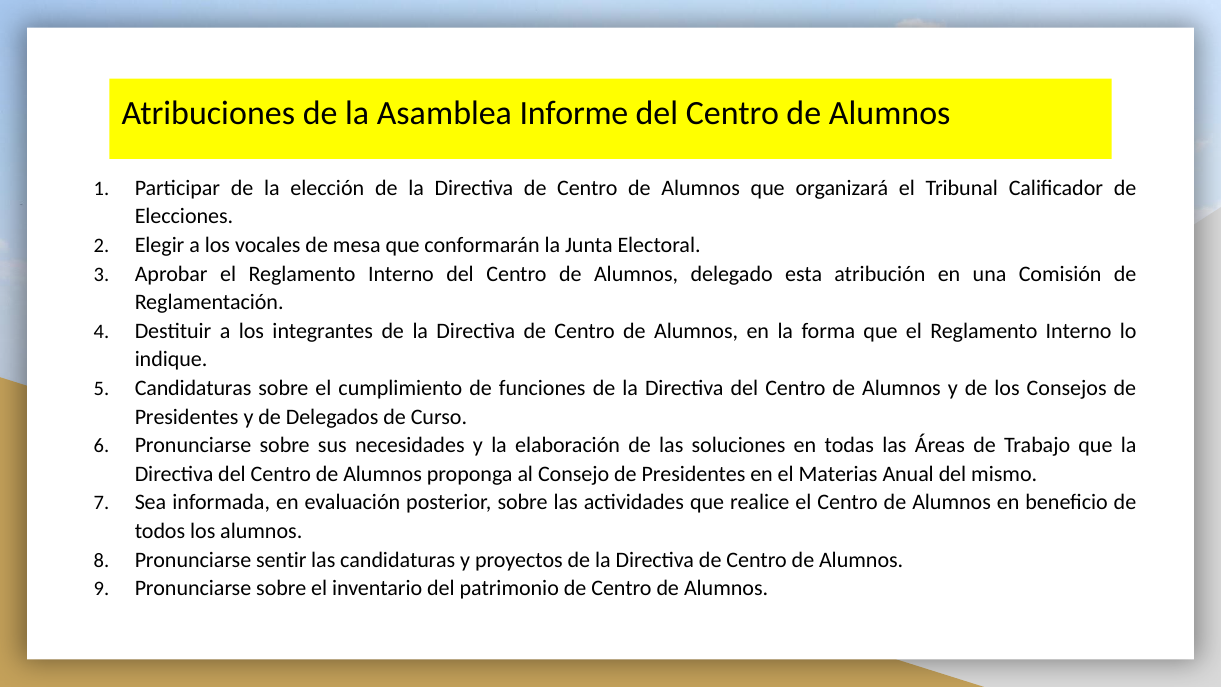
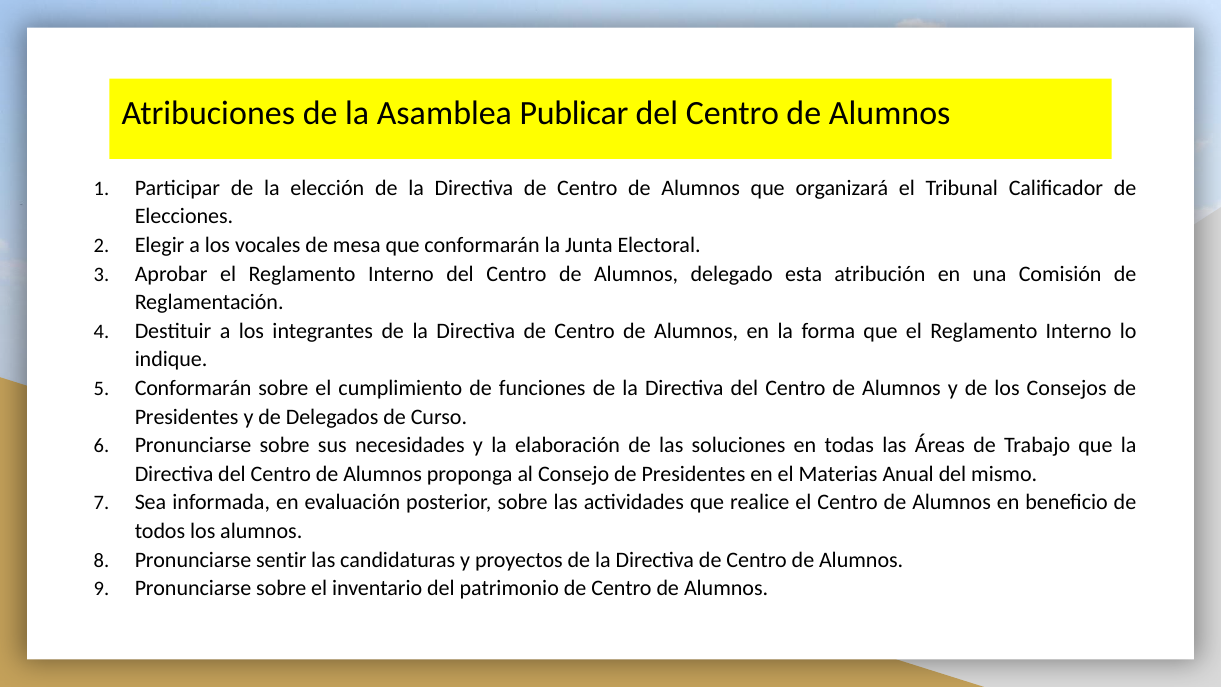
Informe: Informe -> Publicar
Candidaturas at (193, 388): Candidaturas -> Conformarán
